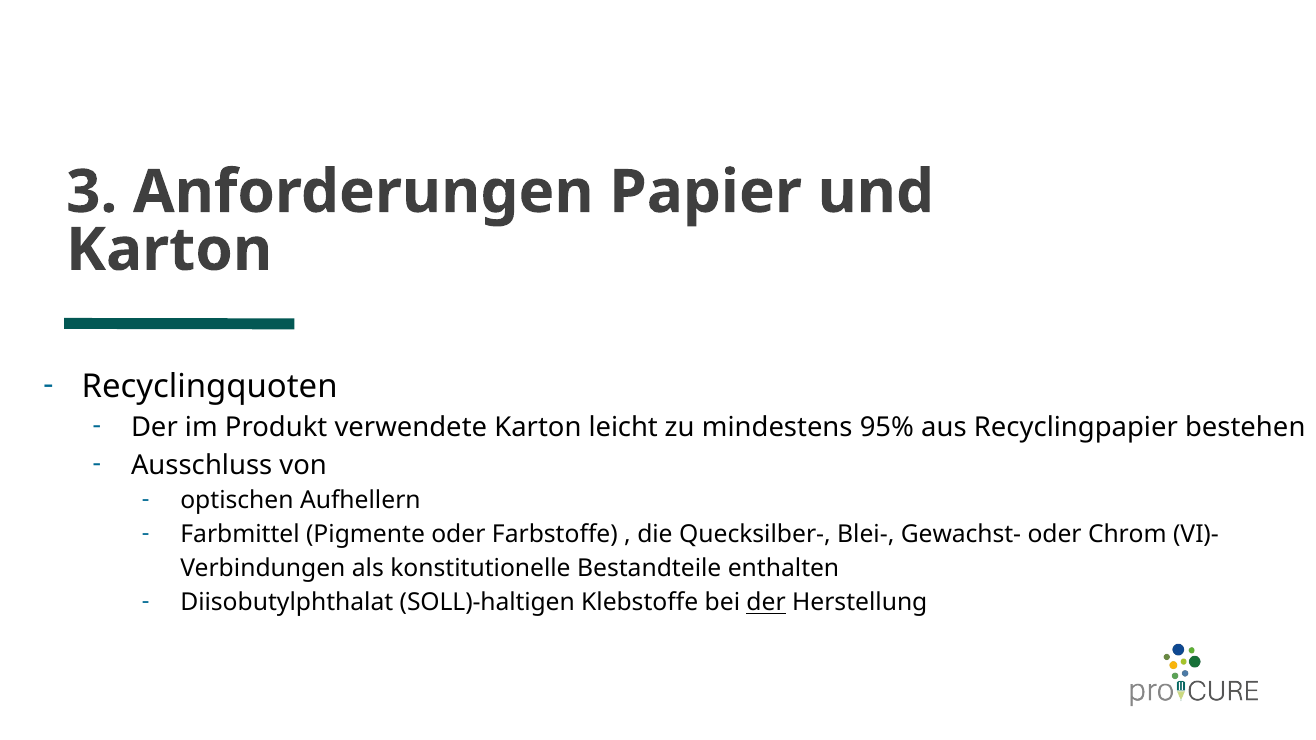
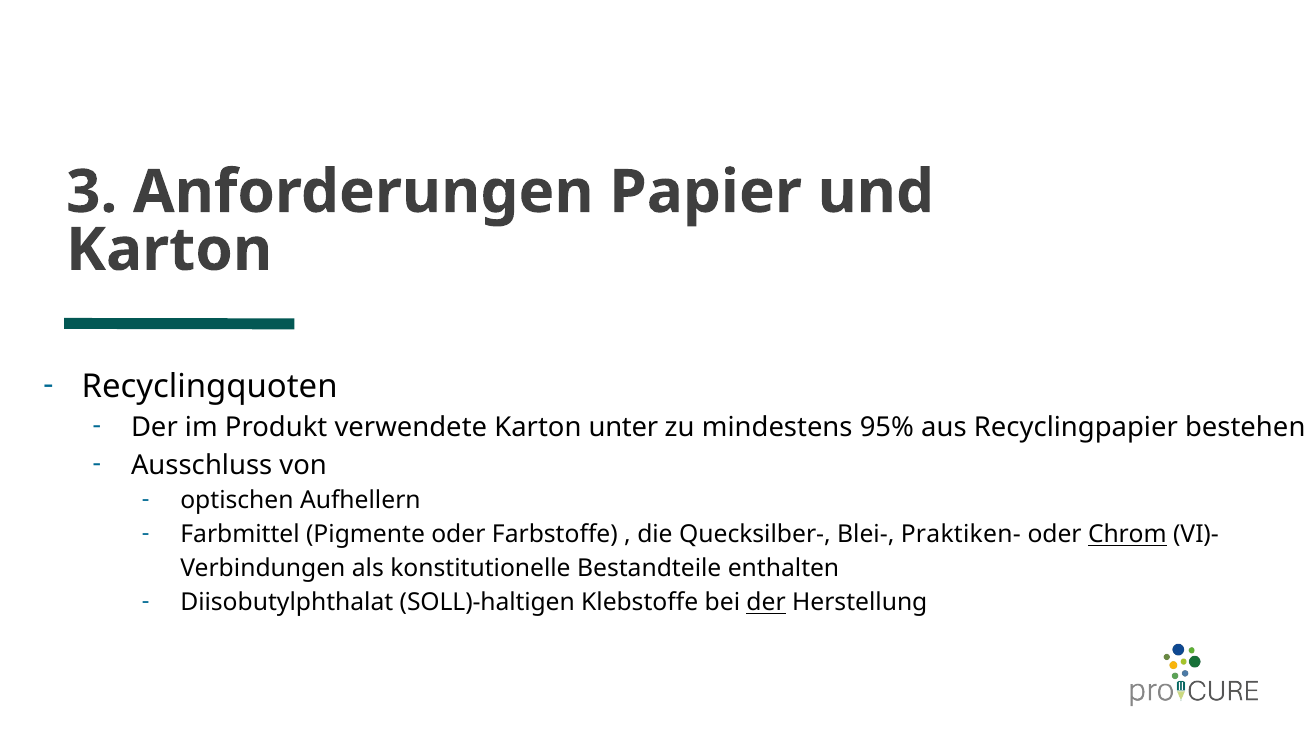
leicht: leicht -> unter
Gewachst-: Gewachst- -> Praktiken-
Chrom underline: none -> present
